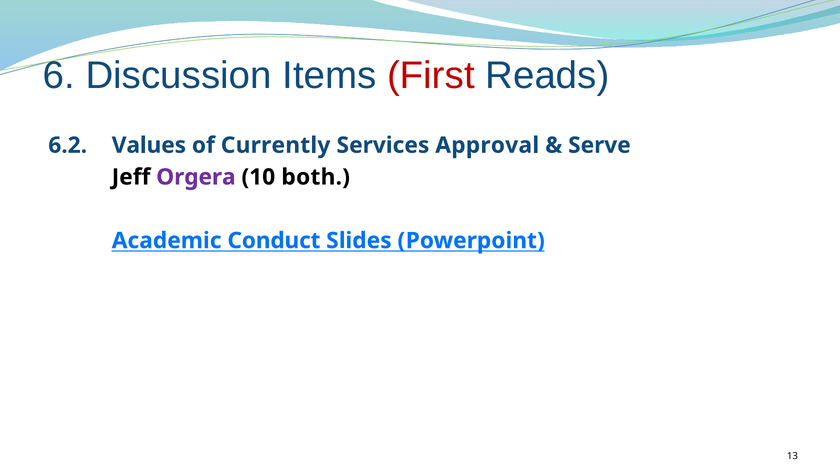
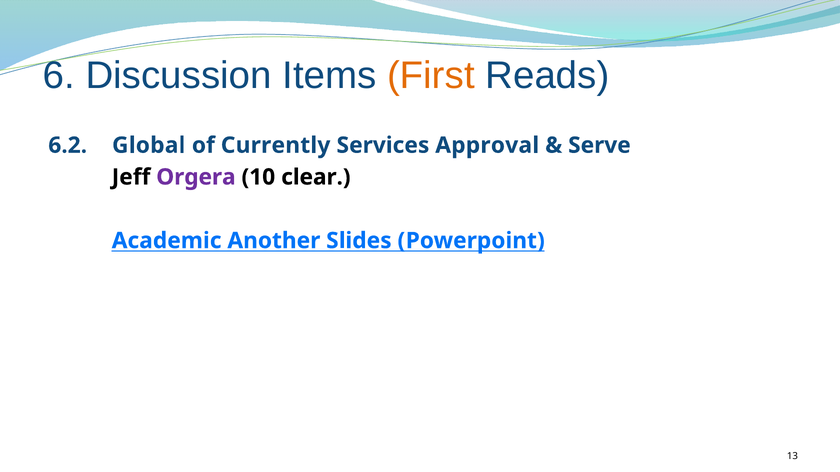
First colour: red -> orange
Values: Values -> Global
both: both -> clear
Conduct: Conduct -> Another
